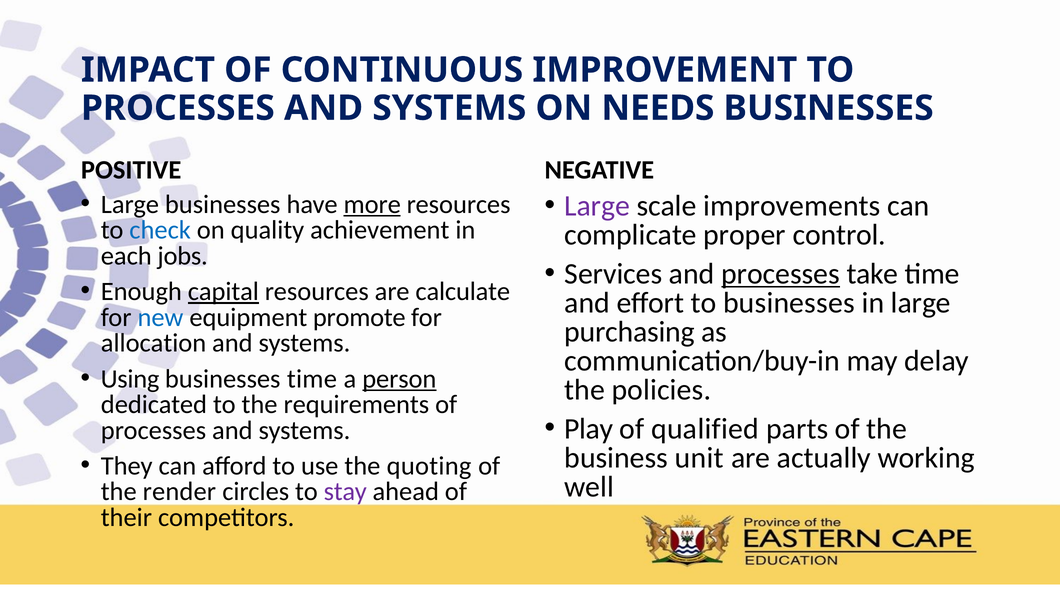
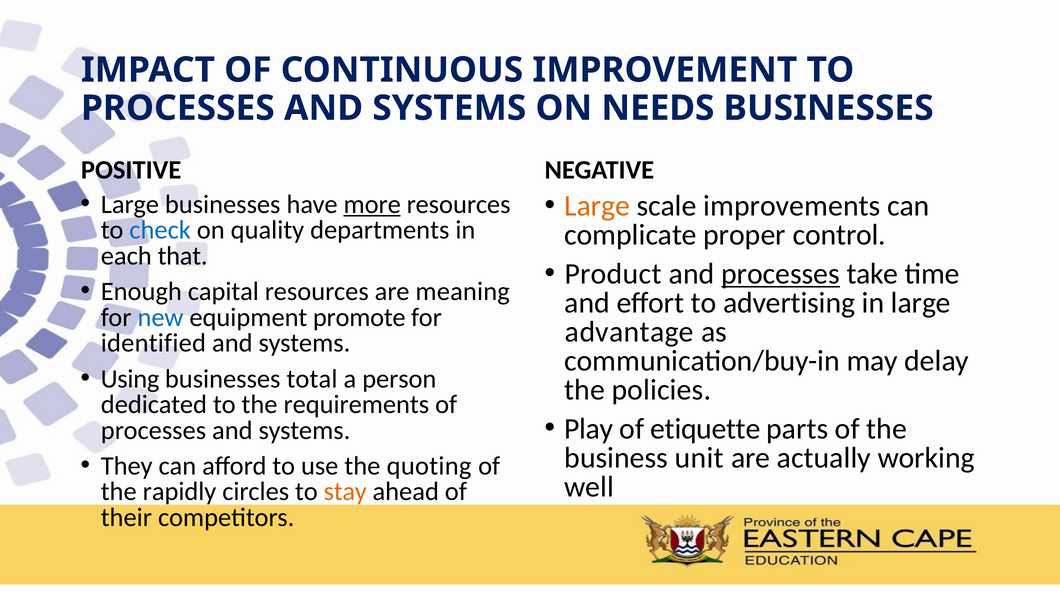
Large at (597, 206) colour: purple -> orange
achievement: achievement -> departments
jobs: jobs -> that
Services: Services -> Product
capital underline: present -> none
calculate: calculate -> meaning
to businesses: businesses -> advertising
purchasing: purchasing -> advantage
allocation: allocation -> identified
businesses time: time -> total
person underline: present -> none
qualified: qualified -> etiquette
render: render -> rapidly
stay colour: purple -> orange
